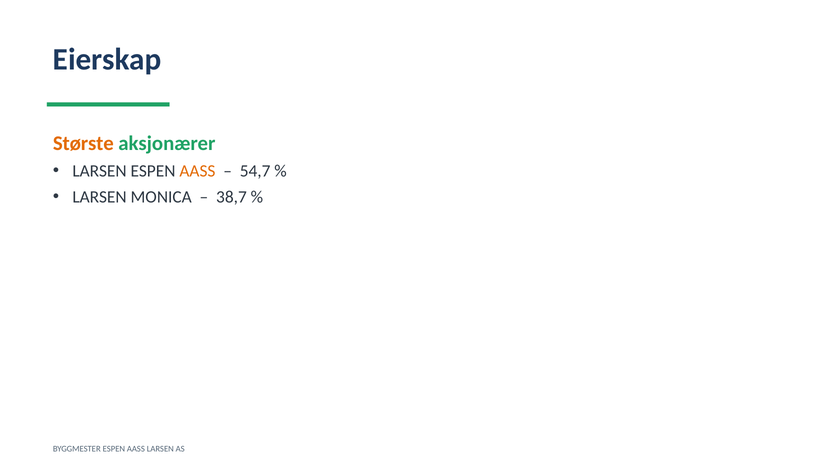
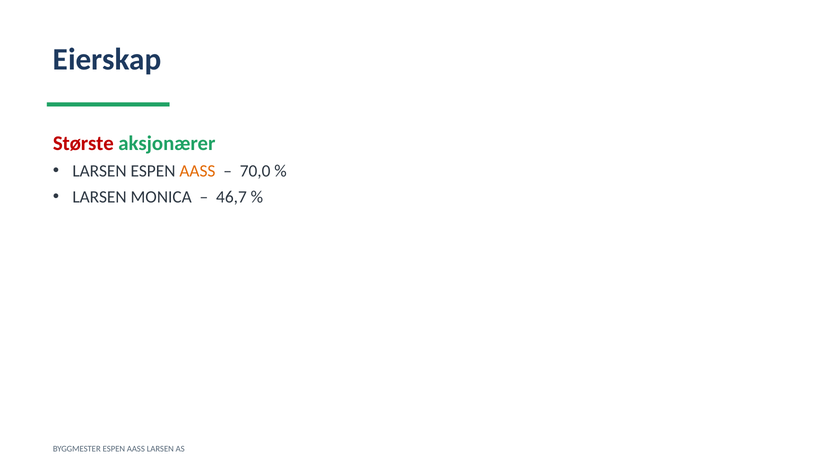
Største colour: orange -> red
54,7: 54,7 -> 70,0
38,7: 38,7 -> 46,7
